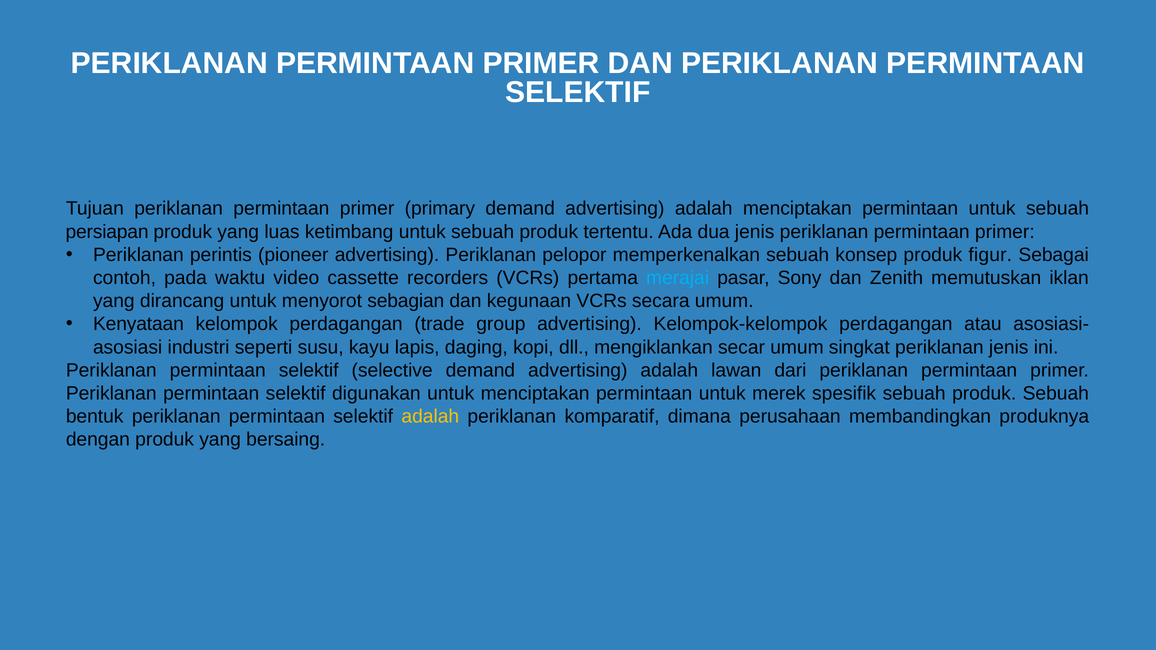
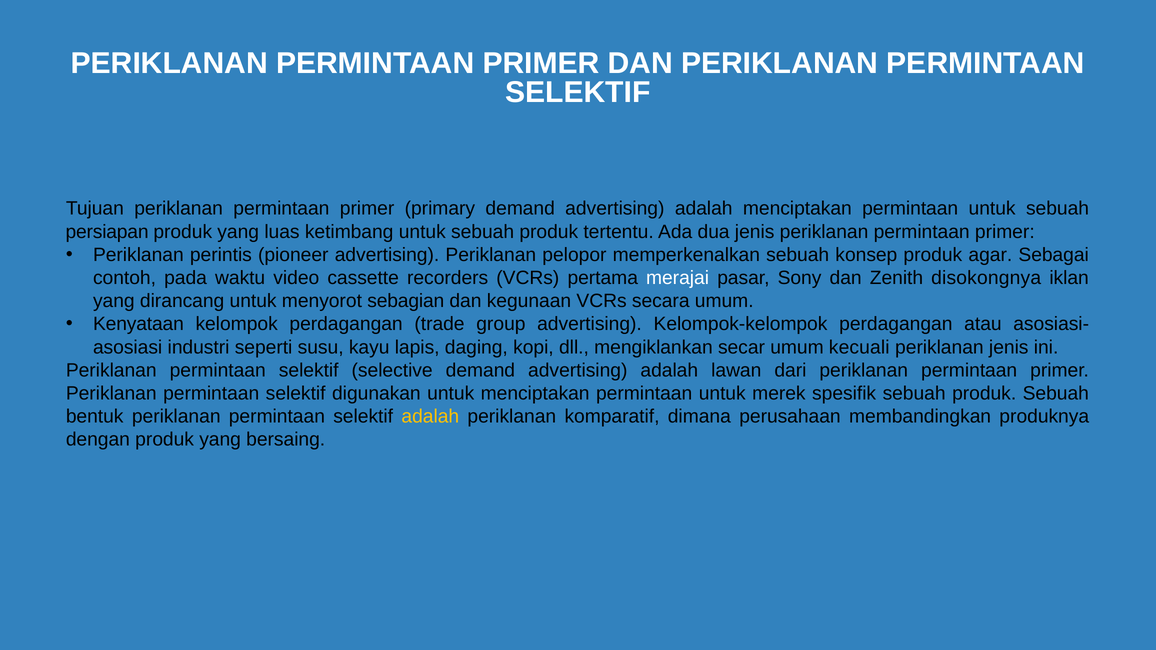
figur: figur -> agar
merajai colour: light blue -> white
memutuskan: memutuskan -> disokongnya
singkat: singkat -> kecuali
